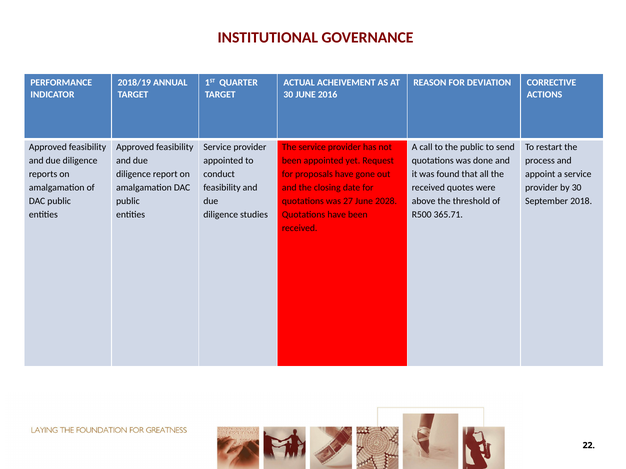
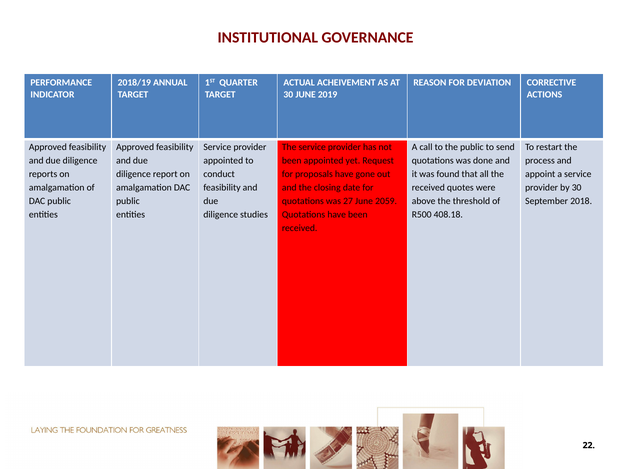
2016: 2016 -> 2019
2028: 2028 -> 2059
365.71: 365.71 -> 408.18
